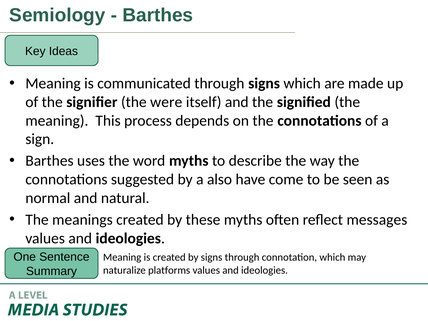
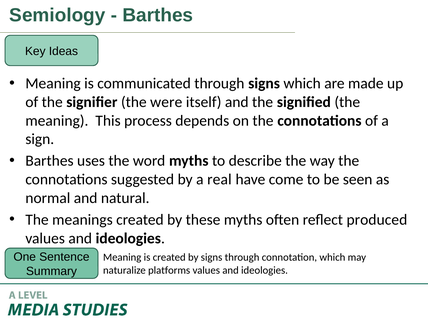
also: also -> real
messages: messages -> produced
